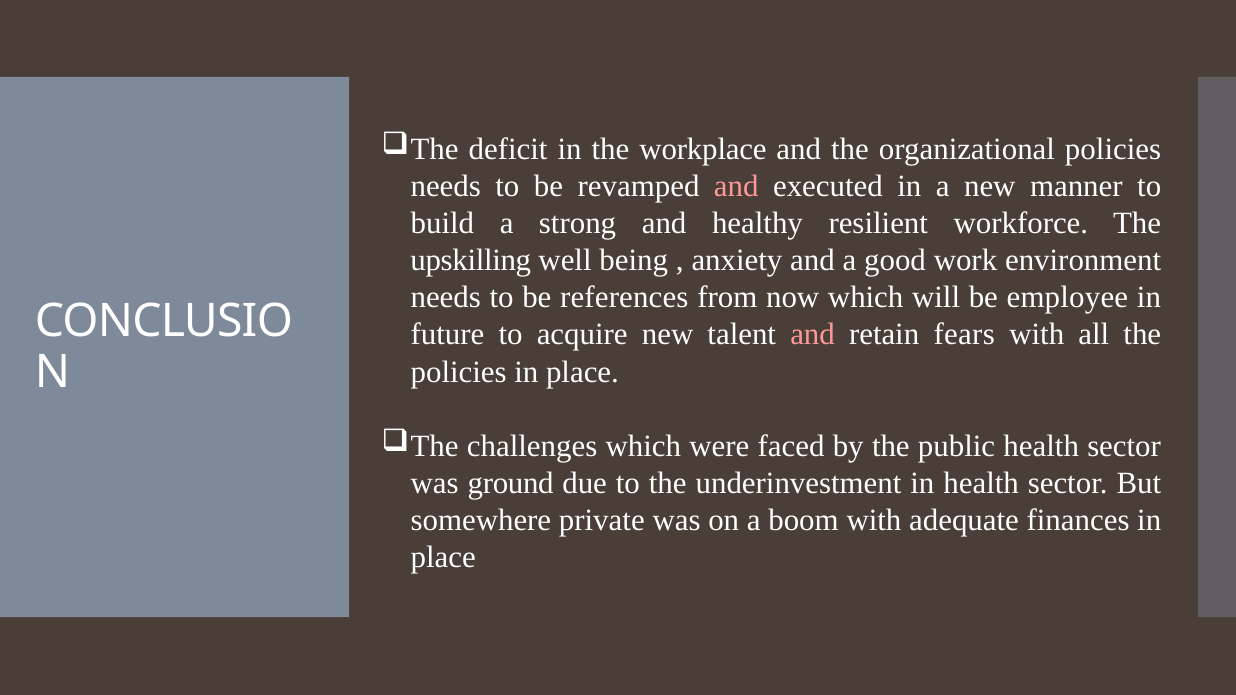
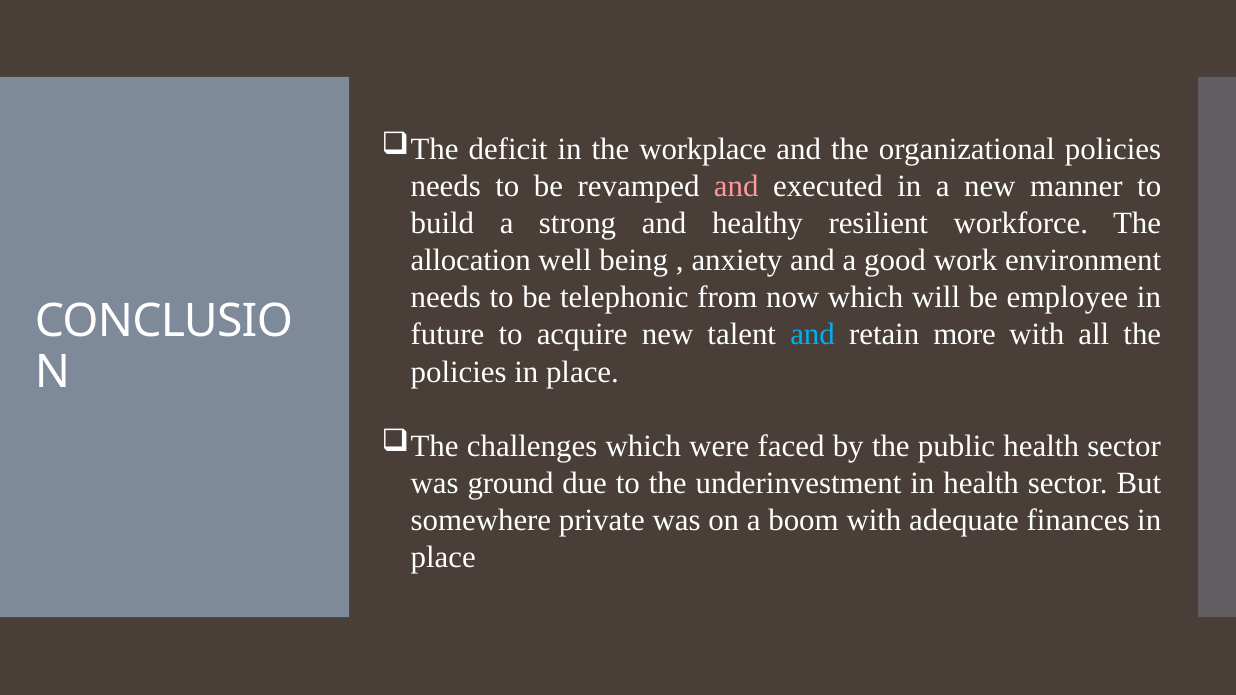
upskilling: upskilling -> allocation
references: references -> telephonic
and at (813, 335) colour: pink -> light blue
fears: fears -> more
